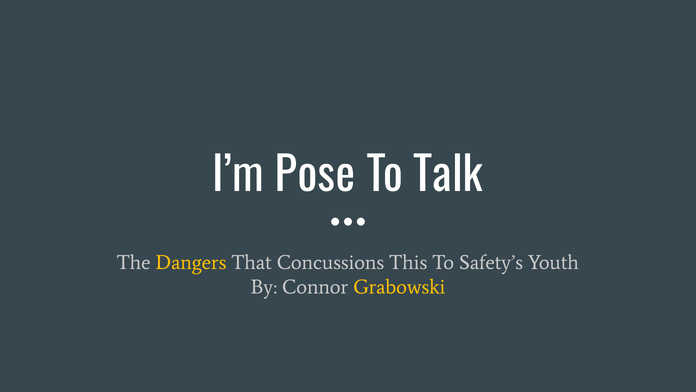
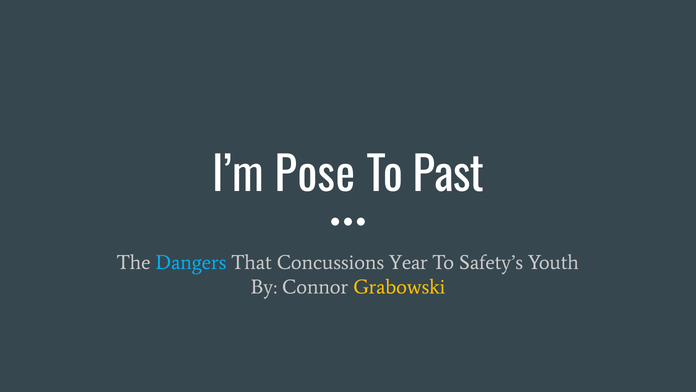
Talk: Talk -> Past
Dangers colour: yellow -> light blue
This: This -> Year
